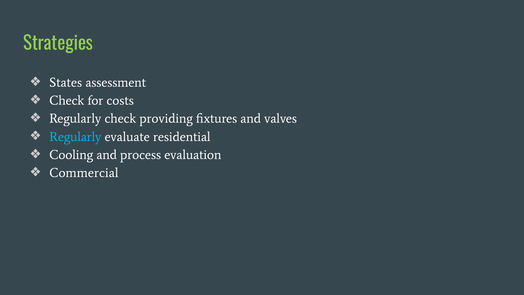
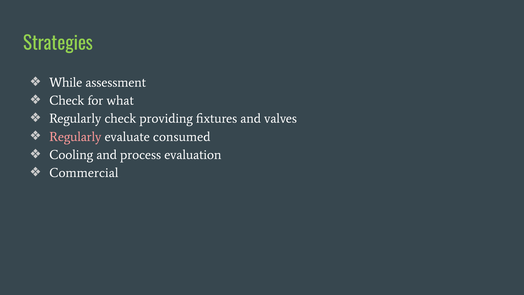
States: States -> While
costs: costs -> what
Regularly at (75, 137) colour: light blue -> pink
residential: residential -> consumed
